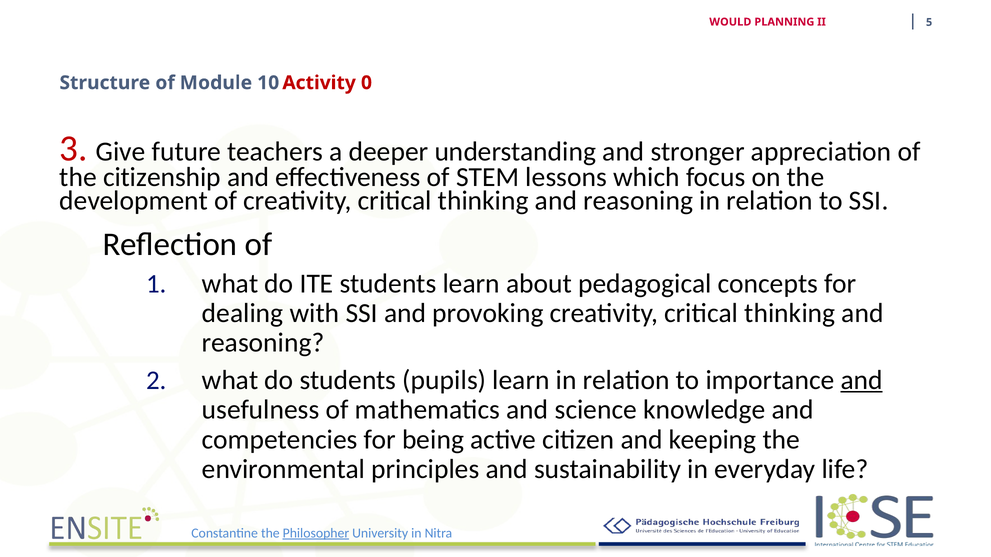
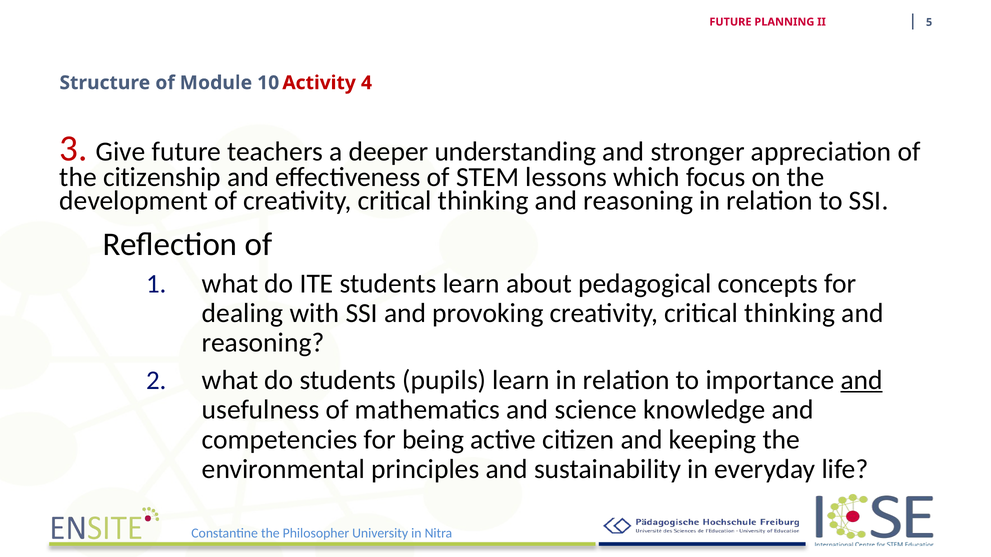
WOULD at (730, 22): WOULD -> FUTURE
0: 0 -> 4
Philosopher underline: present -> none
